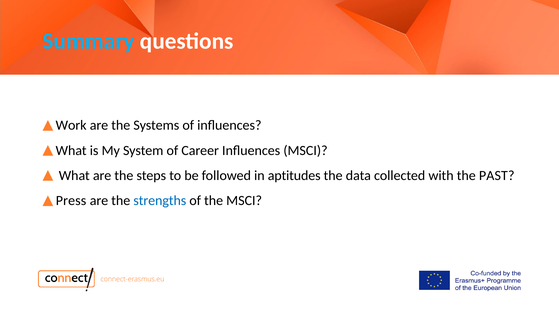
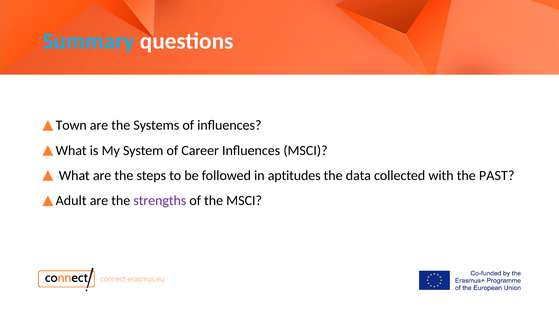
Work: Work -> Town
Press: Press -> Adult
strengths colour: blue -> purple
